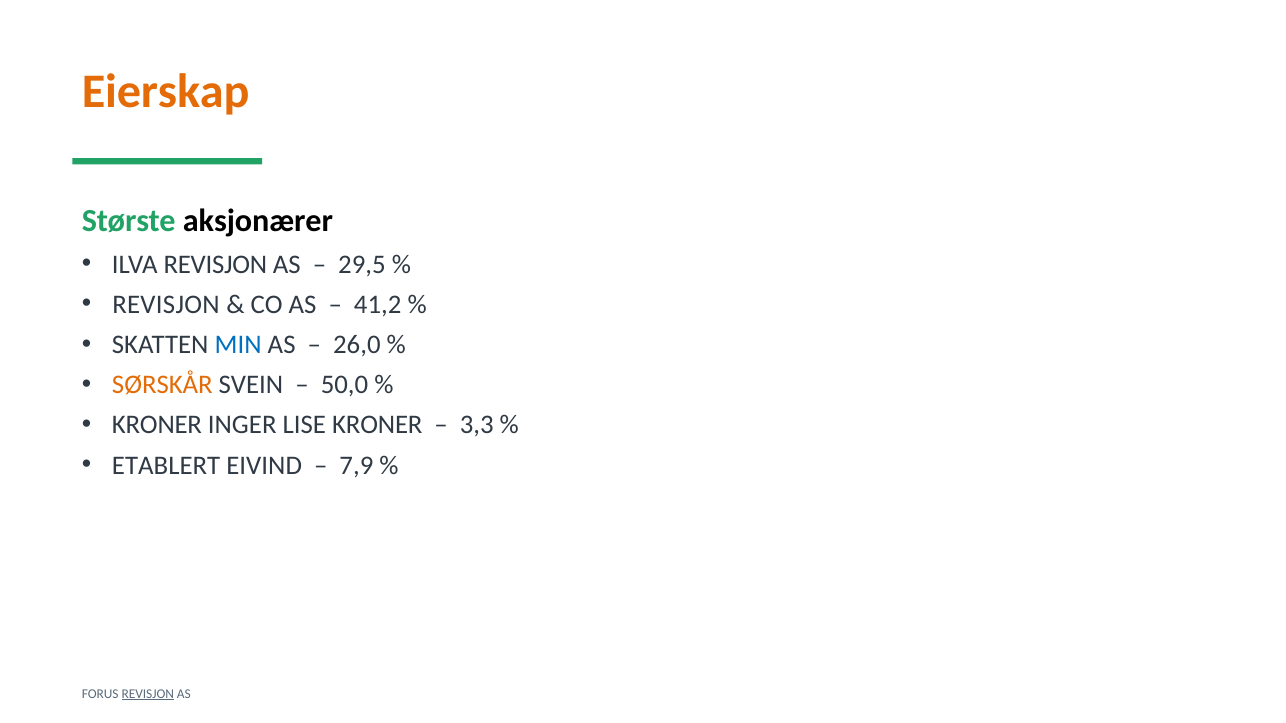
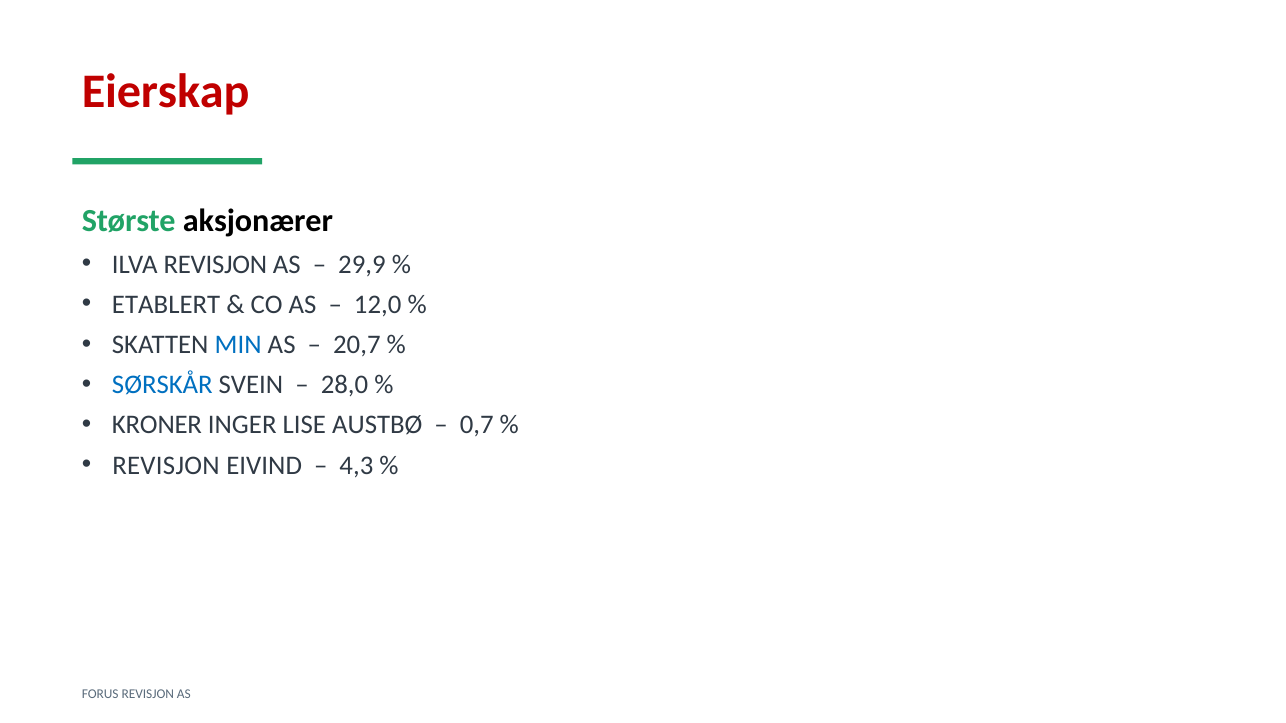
Eierskap colour: orange -> red
29,5: 29,5 -> 29,9
REVISJON at (166, 305): REVISJON -> ETABLERT
41,2: 41,2 -> 12,0
26,0: 26,0 -> 20,7
SØRSKÅR colour: orange -> blue
50,0: 50,0 -> 28,0
LISE KRONER: KRONER -> AUSTBØ
3,3: 3,3 -> 0,7
ETABLERT at (166, 466): ETABLERT -> REVISJON
7,9: 7,9 -> 4,3
REVISJON at (148, 694) underline: present -> none
